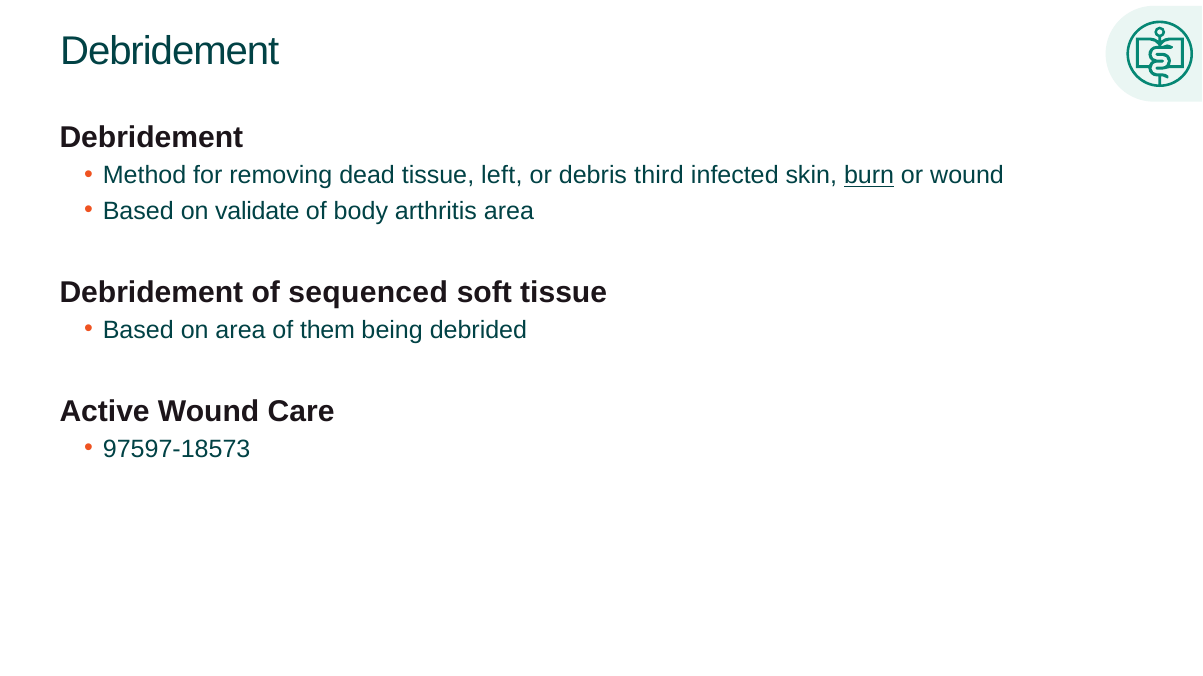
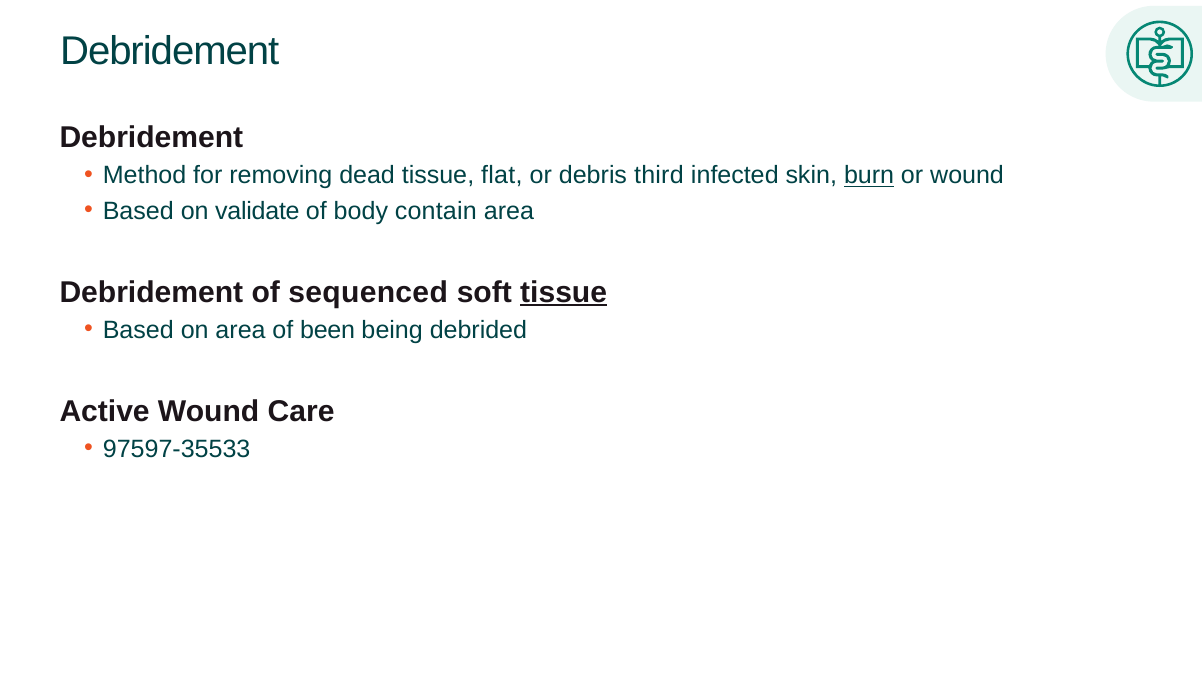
left: left -> flat
arthritis: arthritis -> contain
tissue at (564, 293) underline: none -> present
them: them -> been
97597-18573: 97597-18573 -> 97597-35533
